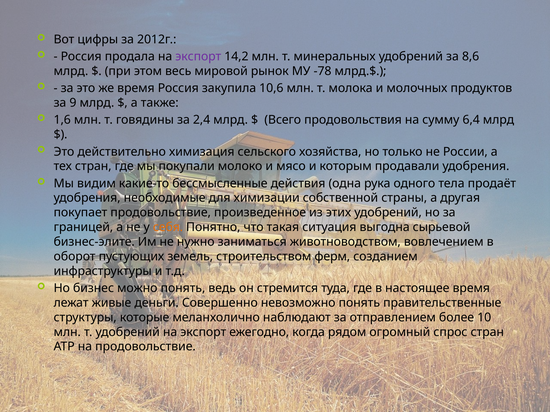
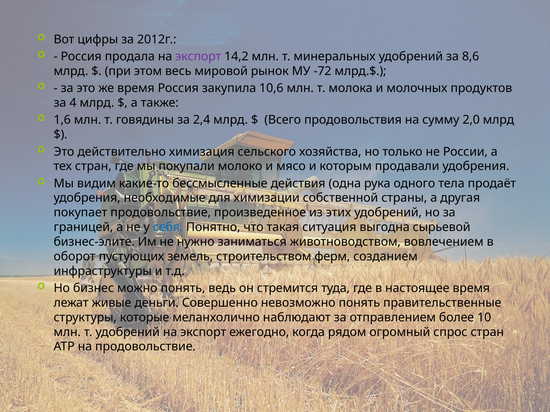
-78: -78 -> -72
9: 9 -> 4
6,4: 6,4 -> 2,0
себя colour: orange -> blue
